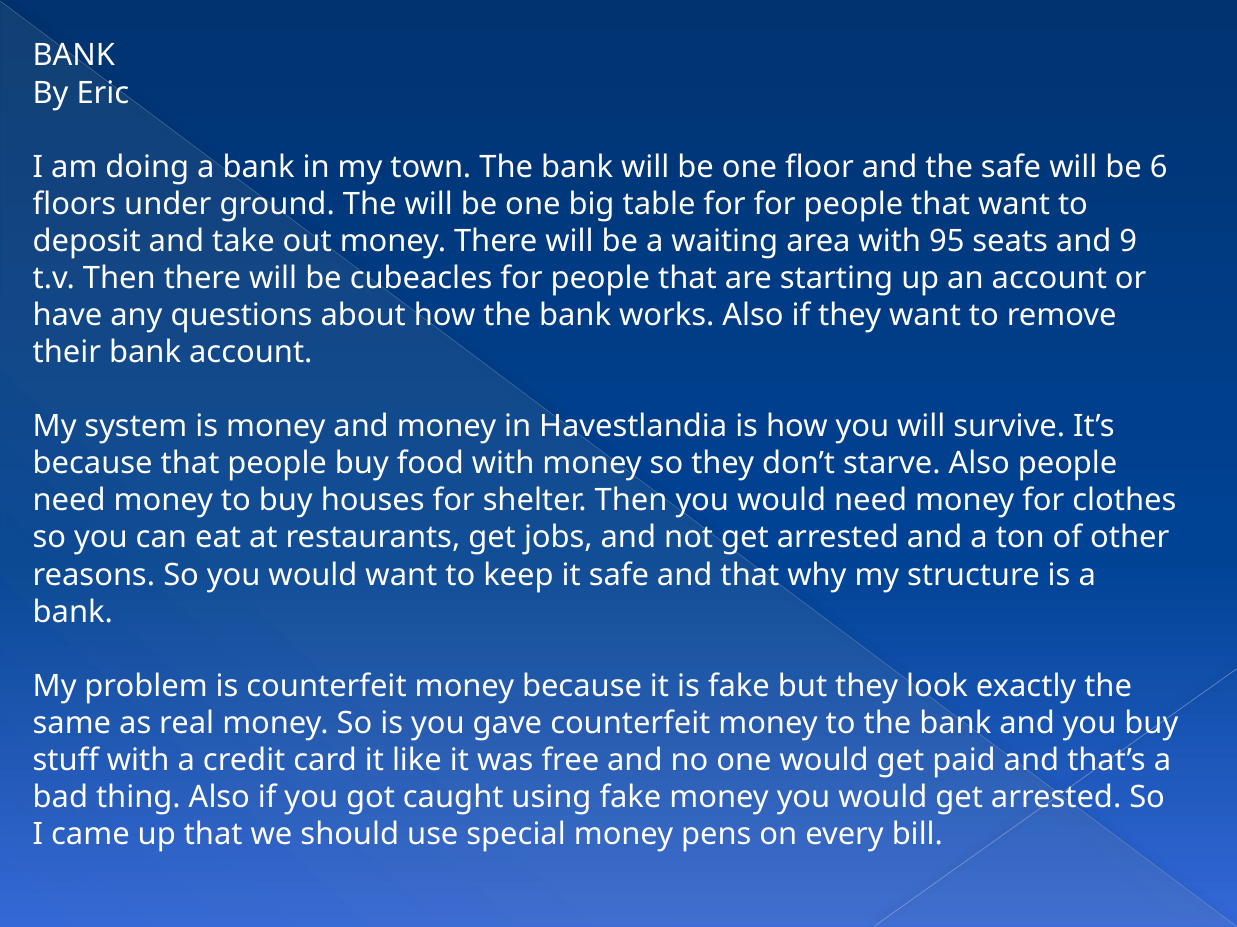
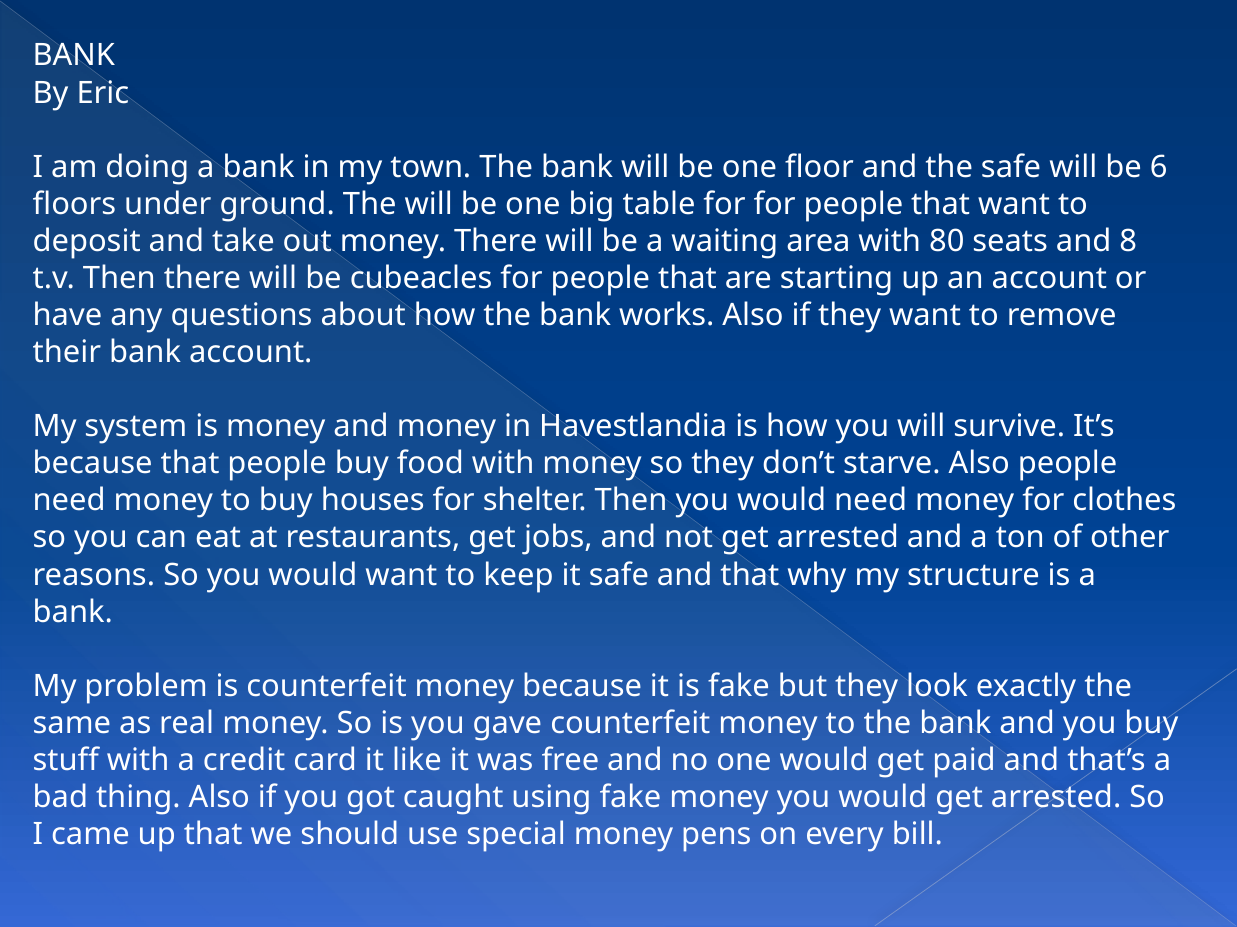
95: 95 -> 80
9: 9 -> 8
